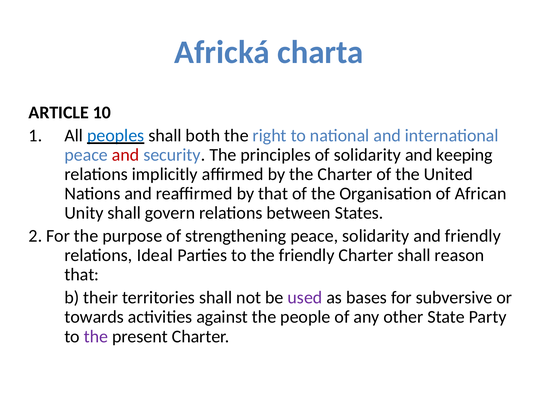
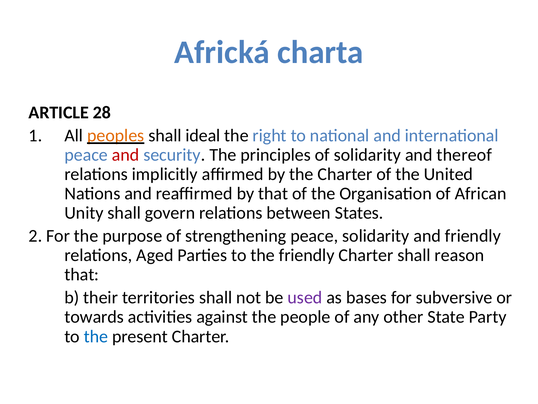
10: 10 -> 28
peoples colour: blue -> orange
both: both -> ideal
keeping: keeping -> thereof
Ideal: Ideal -> Aged
the at (96, 336) colour: purple -> blue
